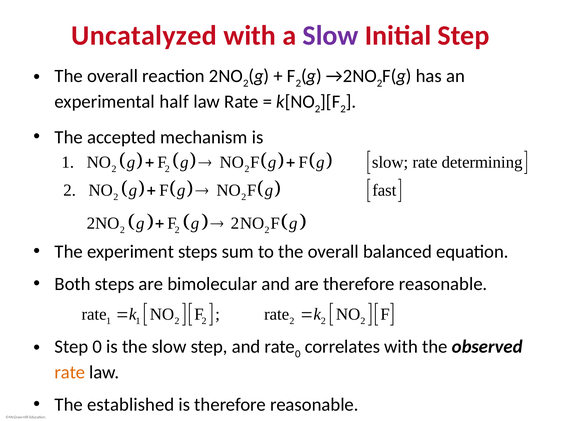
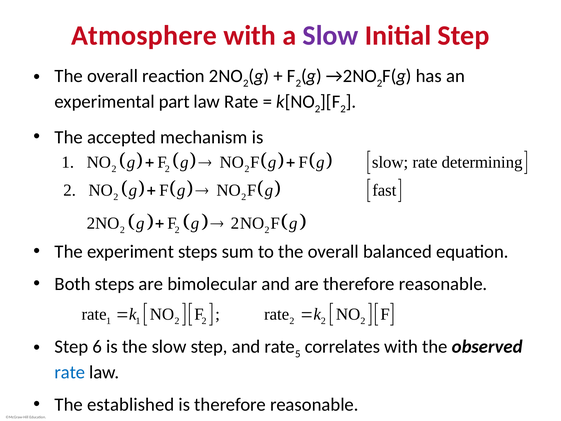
Uncatalyzed: Uncatalyzed -> Atmosphere
half: half -> part
Step 0: 0 -> 6
rate 0: 0 -> 5
rate at (70, 372) colour: orange -> blue
